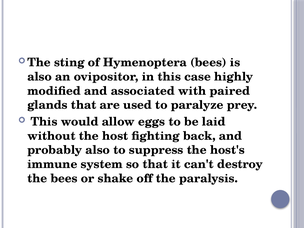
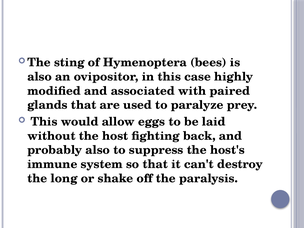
the bees: bees -> long
